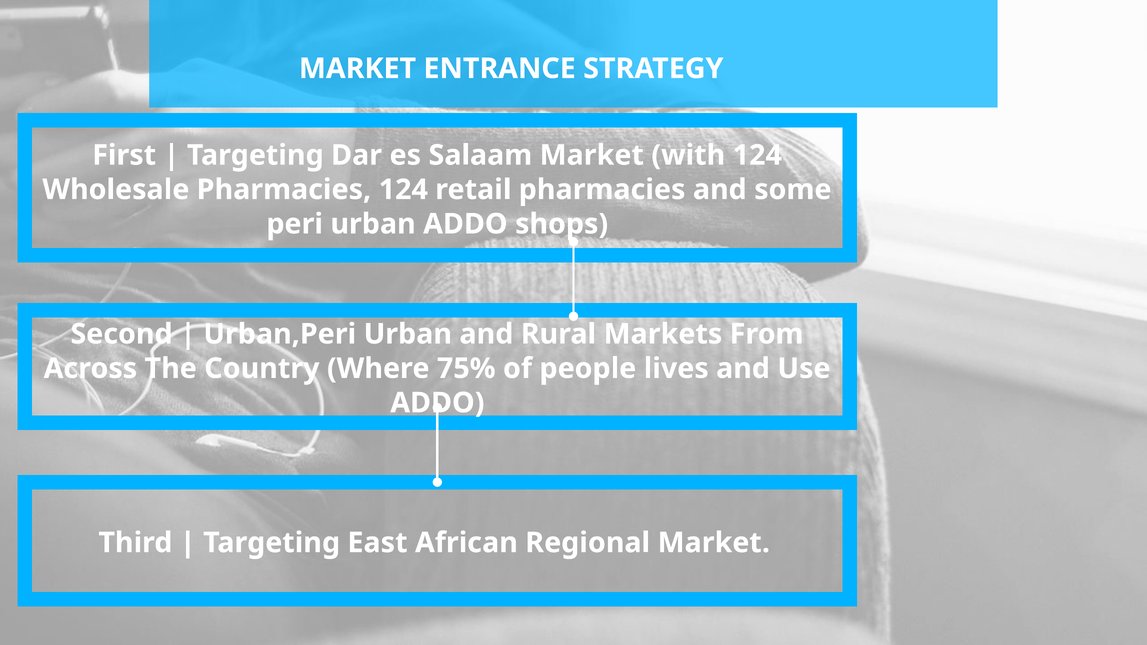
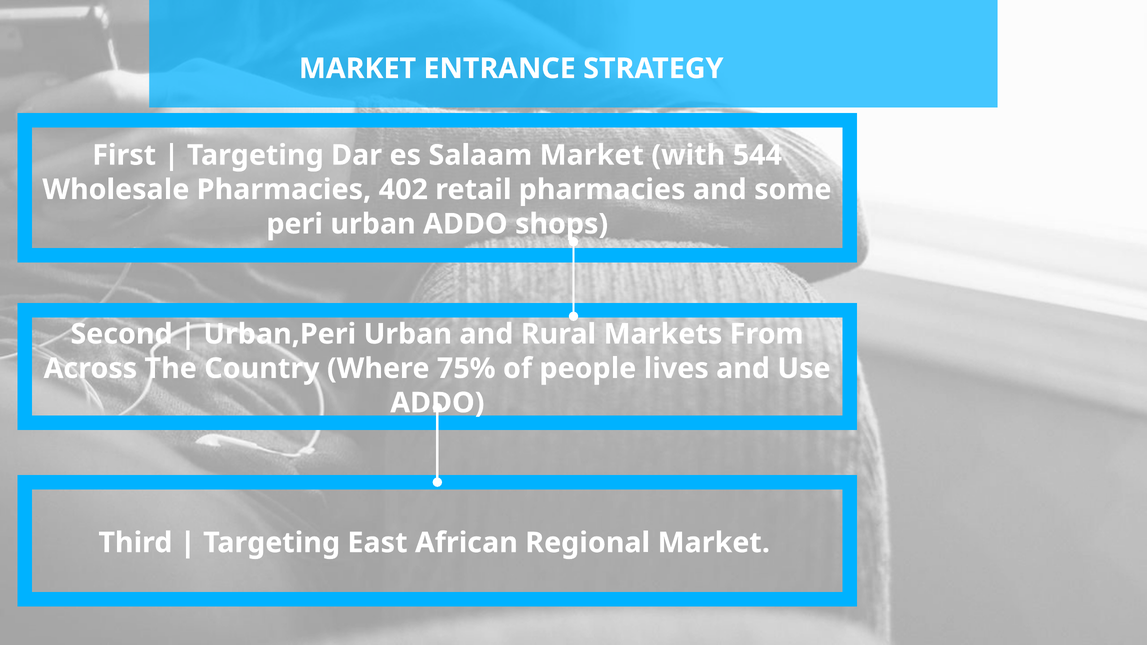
with 124: 124 -> 544
Pharmacies 124: 124 -> 402
